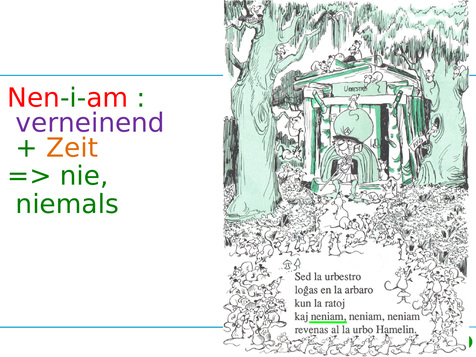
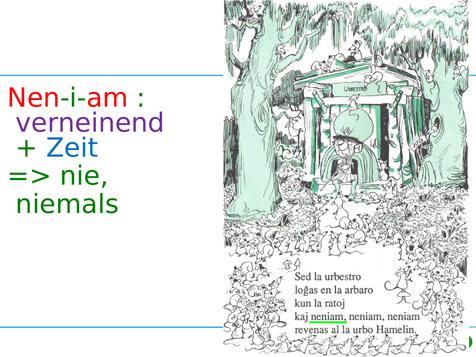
Zeit colour: orange -> blue
